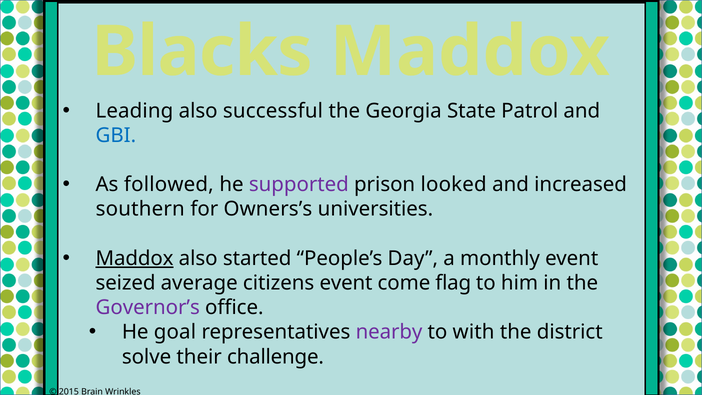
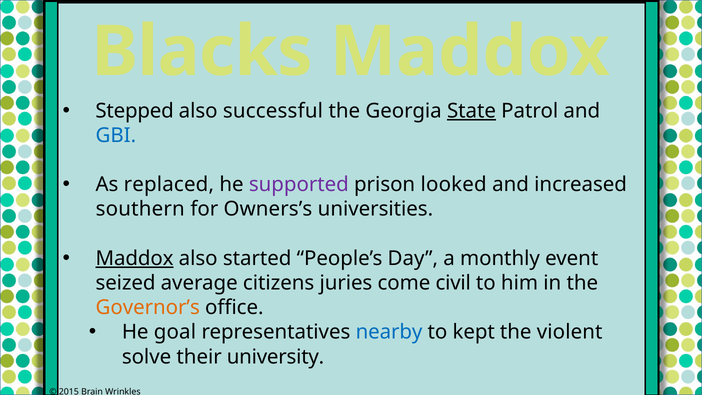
Leading: Leading -> Stepped
State underline: none -> present
followed: followed -> replaced
citizens event: event -> juries
flag: flag -> civil
Governor’s colour: purple -> orange
nearby colour: purple -> blue
with: with -> kept
district: district -> violent
challenge: challenge -> university
